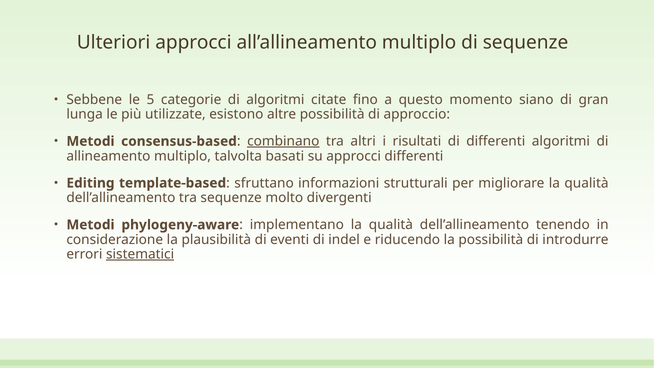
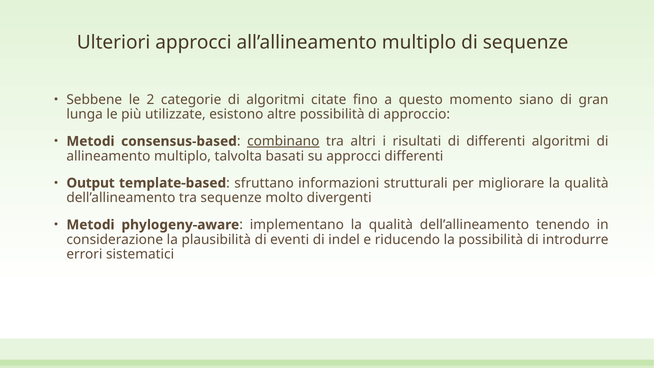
5: 5 -> 2
Editing: Editing -> Output
sistematici underline: present -> none
